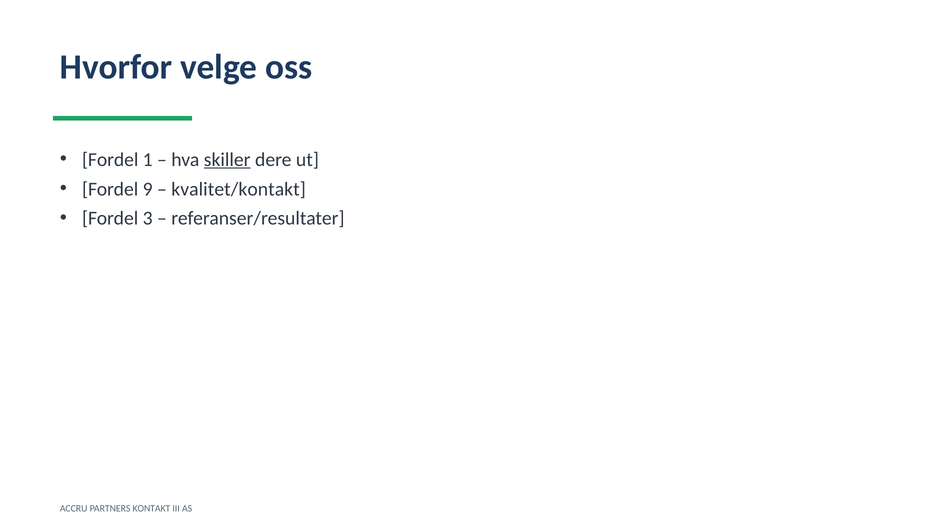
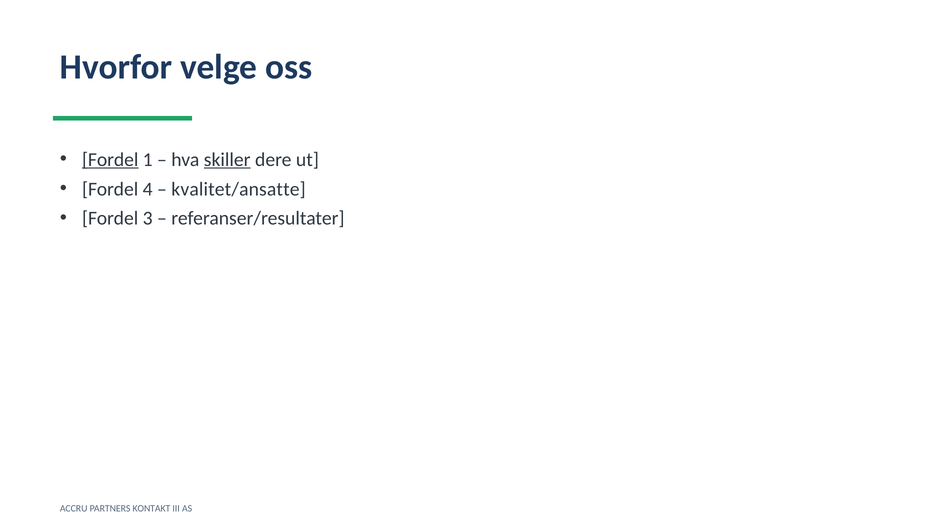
Fordel at (110, 160) underline: none -> present
9: 9 -> 4
kvalitet/kontakt: kvalitet/kontakt -> kvalitet/ansatte
